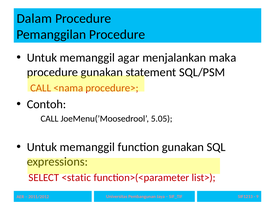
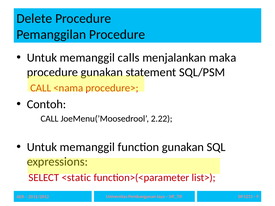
Dalam: Dalam -> Delete
agar: agar -> calls
5.05: 5.05 -> 2.22
